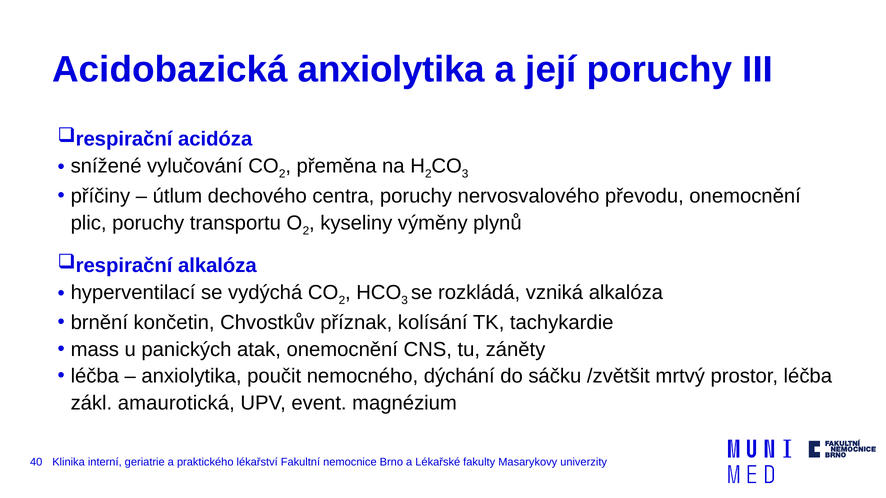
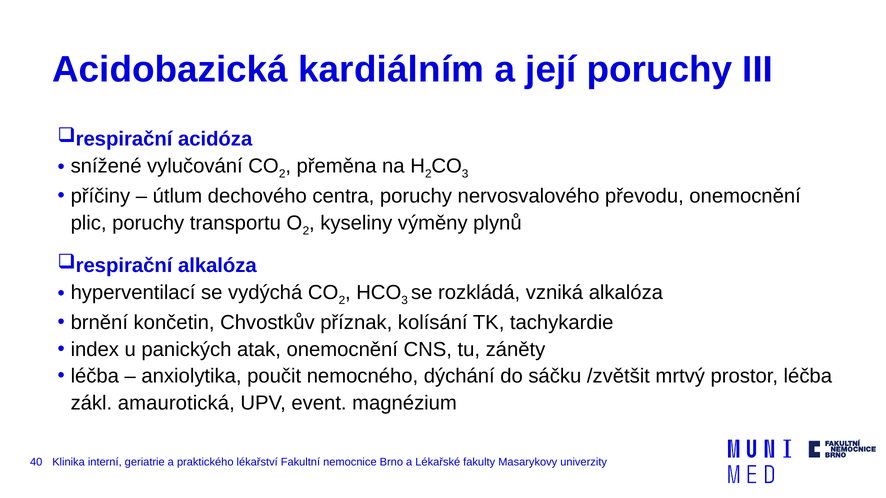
Acidobazická anxiolytika: anxiolytika -> kardiálním
mass: mass -> index
